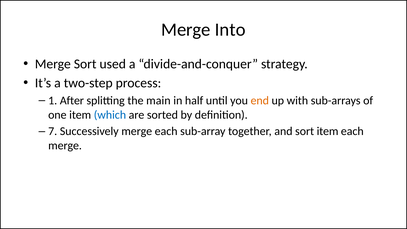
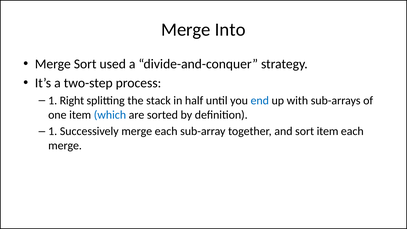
After: After -> Right
main: main -> stack
end colour: orange -> blue
7 at (53, 131): 7 -> 1
